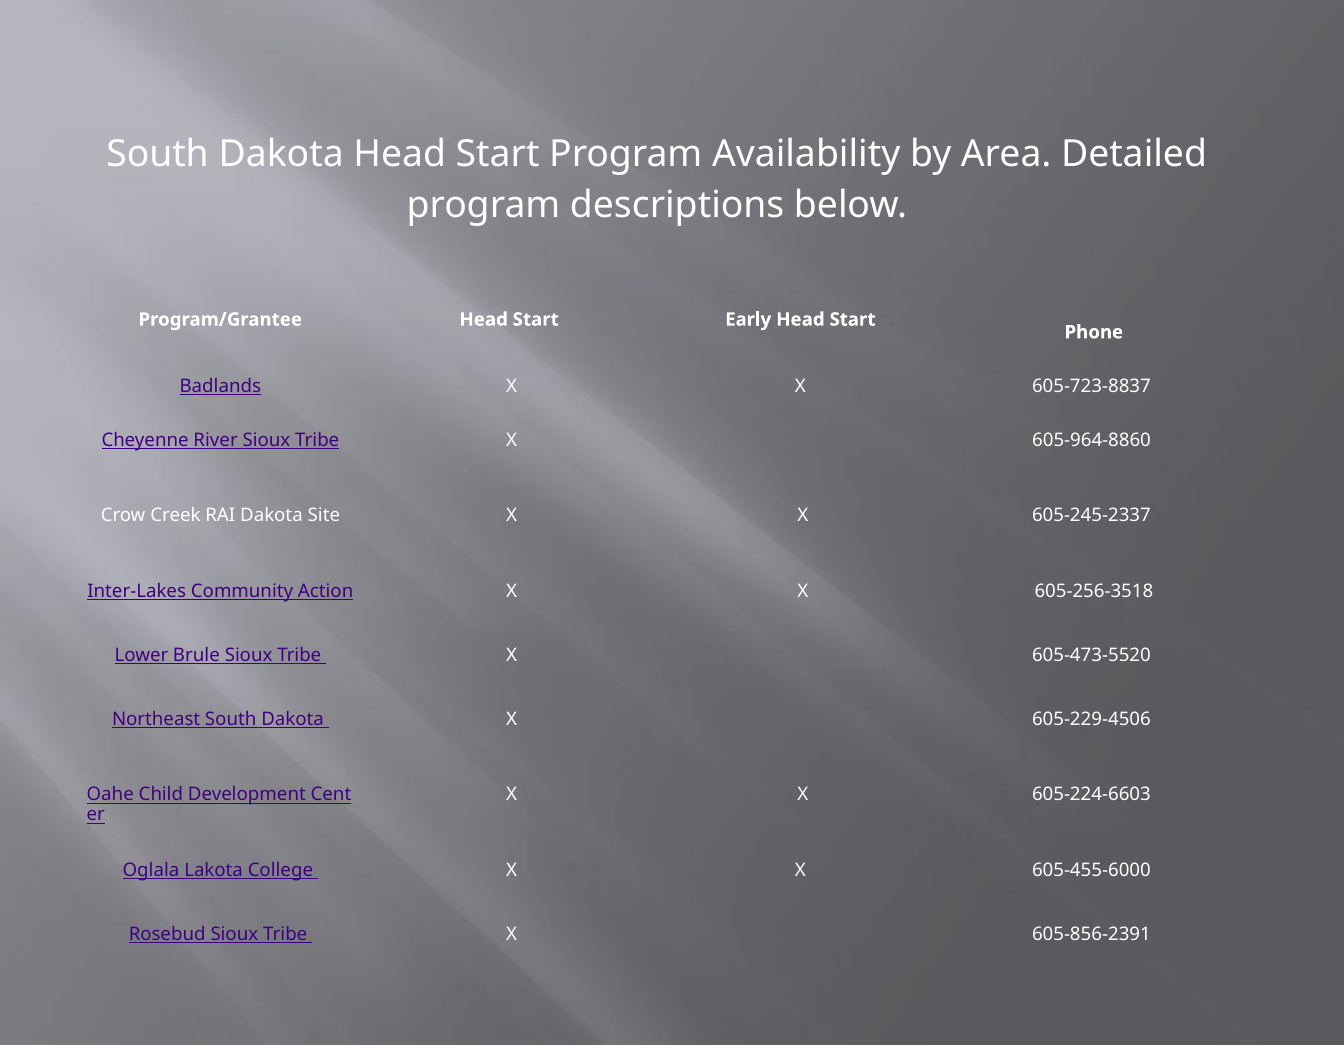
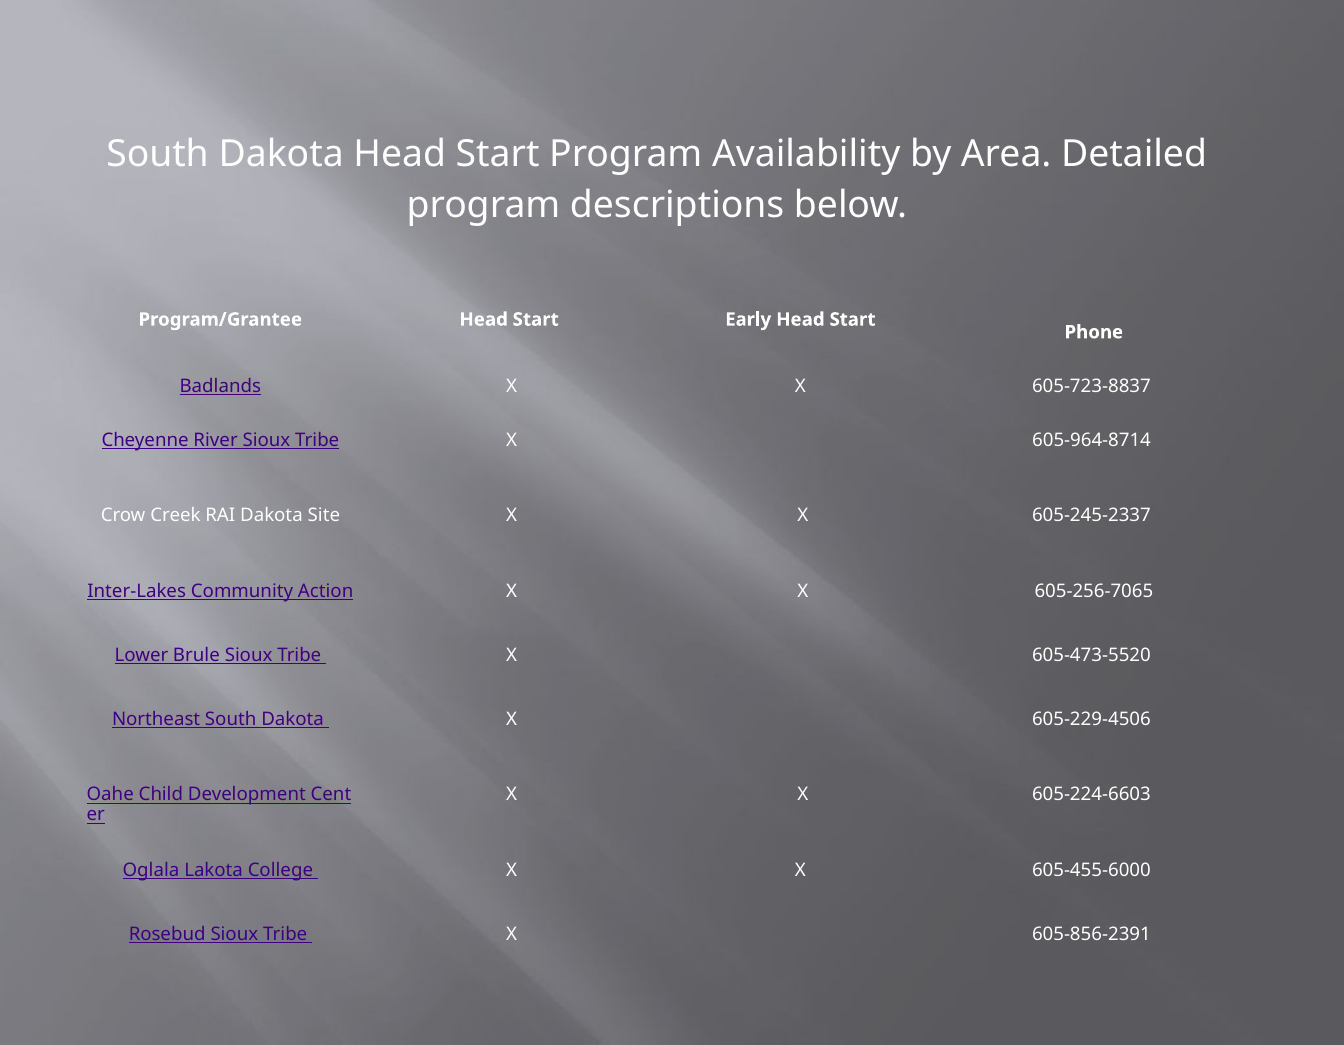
605-964-8860: 605-964-8860 -> 605-964-8714
605-256-3518: 605-256-3518 -> 605-256-7065
